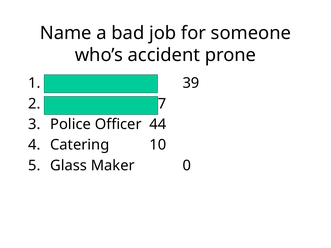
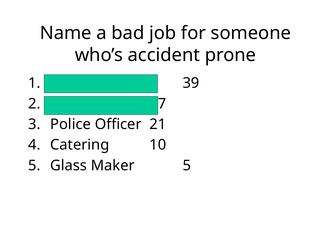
44: 44 -> 21
Maker 0: 0 -> 5
